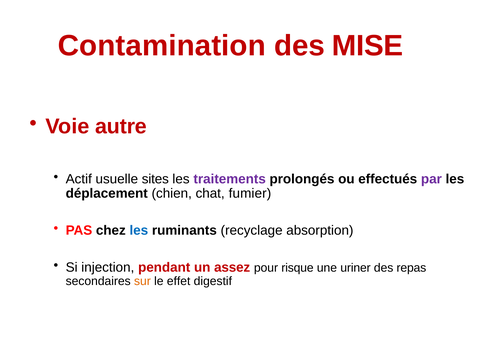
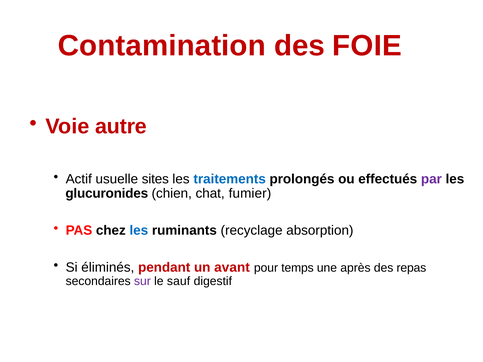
MISE: MISE -> FOIE
traitements colour: purple -> blue
déplacement: déplacement -> glucuronides
injection: injection -> éliminés
assez: assez -> avant
risque: risque -> temps
uriner: uriner -> après
sur colour: orange -> purple
effet: effet -> sauf
